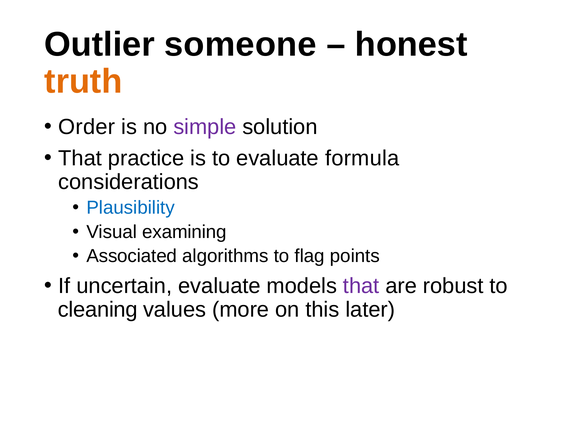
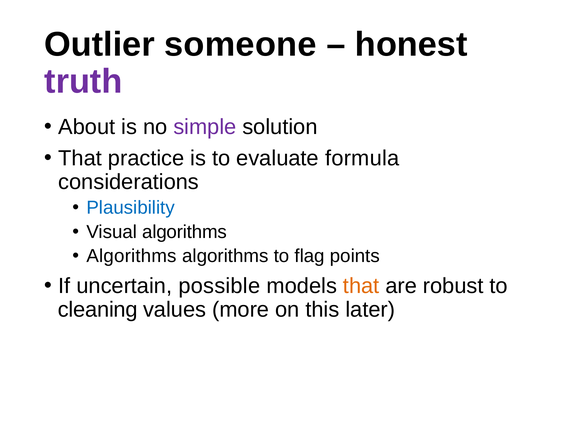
truth colour: orange -> purple
Order: Order -> About
Visual examining: examining -> algorithms
Associated at (132, 256): Associated -> Algorithms
uncertain evaluate: evaluate -> possible
that at (361, 285) colour: purple -> orange
